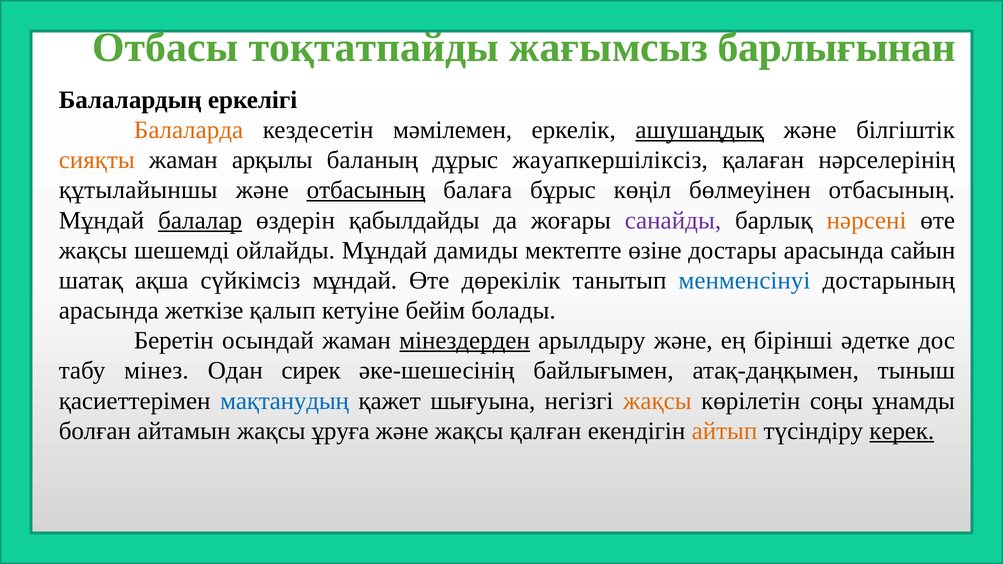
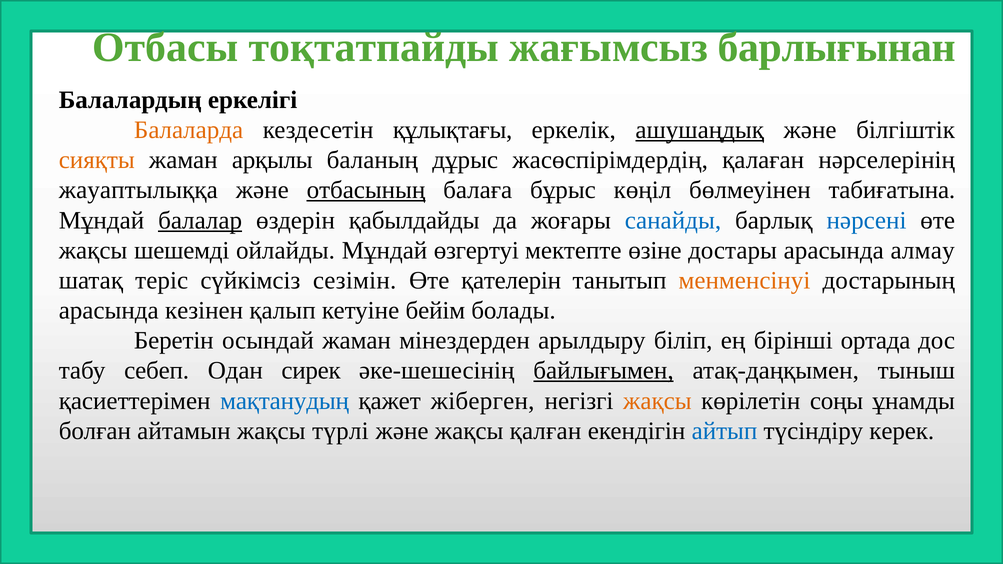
мәмілемен: мәмілемен -> құлықтағы
жауапкершіліксіз: жауапкершіліксіз -> жасөспірімдердің
құтылайыншы: құтылайыншы -> жауаптылыққа
бөлмеуінен отбасының: отбасының -> табиғатына
санайды colour: purple -> blue
нәрсені colour: orange -> blue
дамиды: дамиды -> өзгертуі
сайын: сайын -> алмау
ақша: ақша -> теріс
сүйкімсіз мұндай: мұндай -> сезімін
дөрекілік: дөрекілік -> қателерін
менменсінуі colour: blue -> orange
жеткізе: жеткізе -> кезінен
мінездерден underline: present -> none
арылдыру және: және -> біліп
әдетке: әдетке -> ортада
мінез: мінез -> себеп
байлығымен underline: none -> present
шығуына: шығуына -> жіберген
ұруға: ұруға -> түрлі
айтып colour: orange -> blue
керек underline: present -> none
